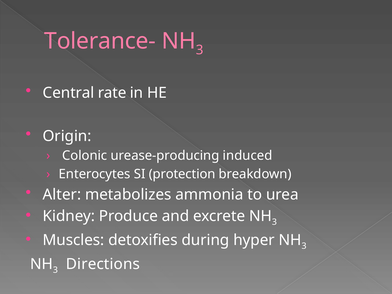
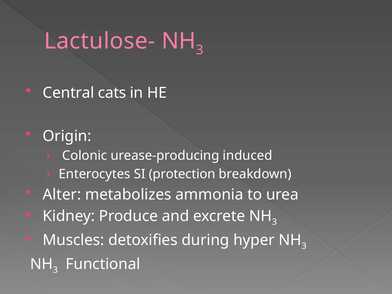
Tolerance-: Tolerance- -> Lactulose-
rate: rate -> cats
Directions: Directions -> Functional
